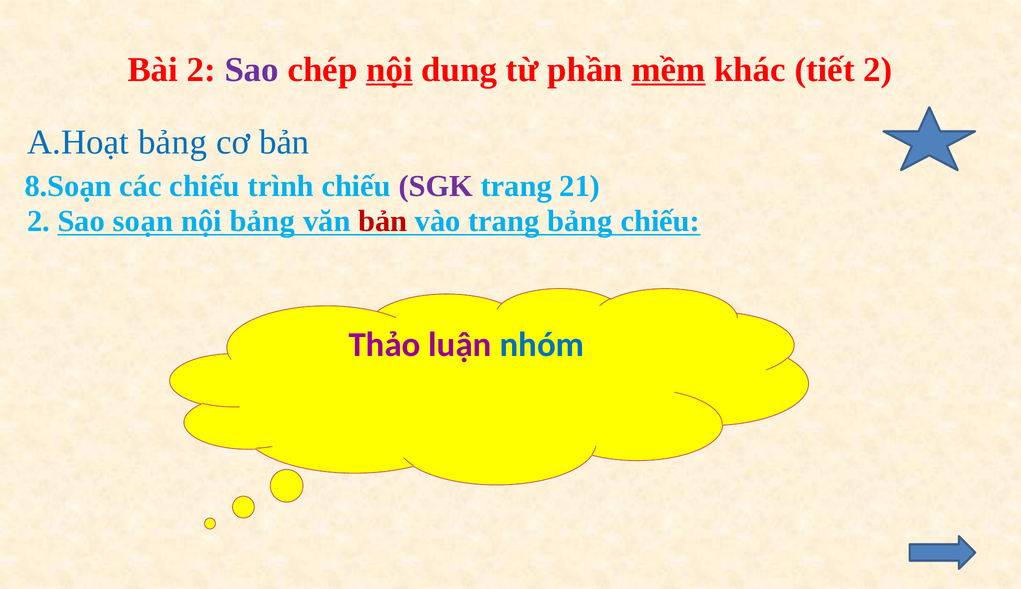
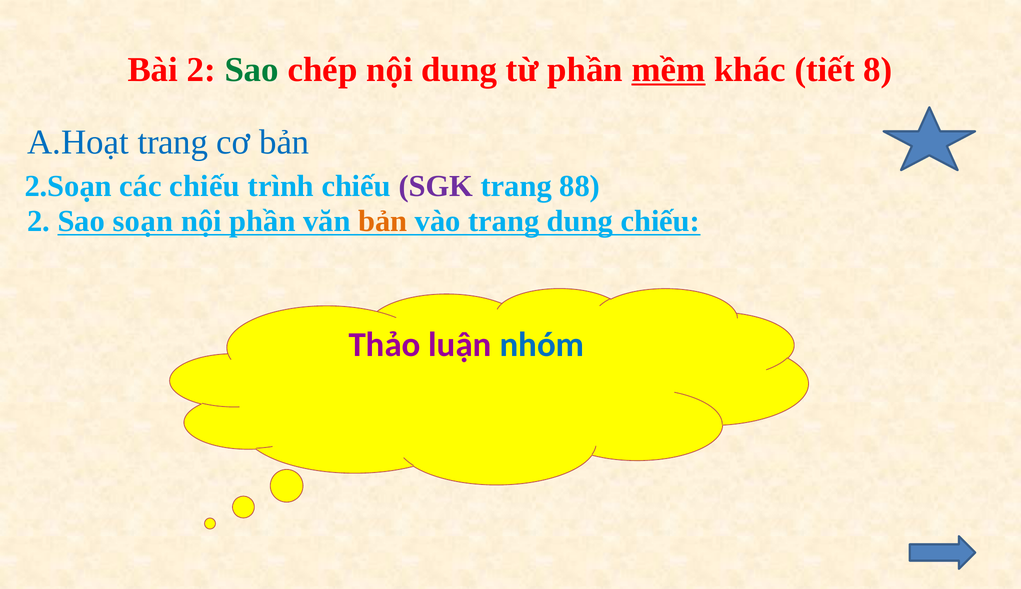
Sao at (252, 70) colour: purple -> green
nội at (389, 70) underline: present -> none
tiết 2: 2 -> 8
A.Hoạt bảng: bảng -> trang
8.Soạn: 8.Soạn -> 2.Soạn
21: 21 -> 88
nội bảng: bảng -> phần
bản at (383, 221) colour: red -> orange
trang bảng: bảng -> dung
